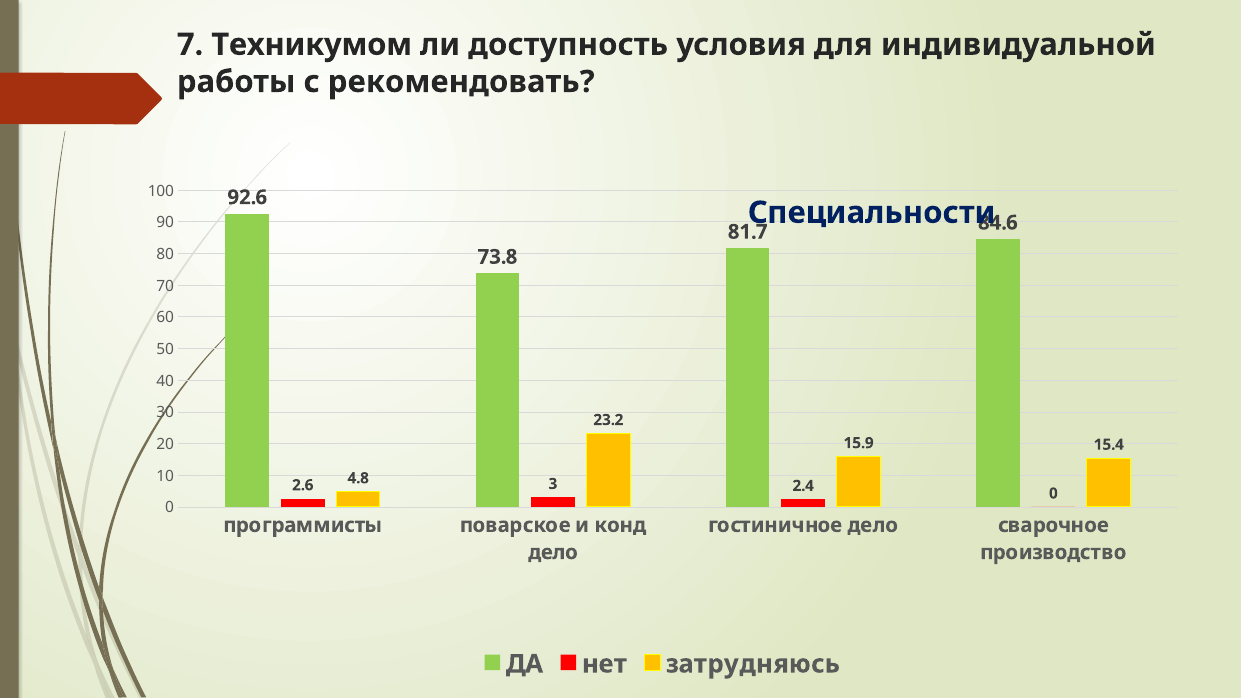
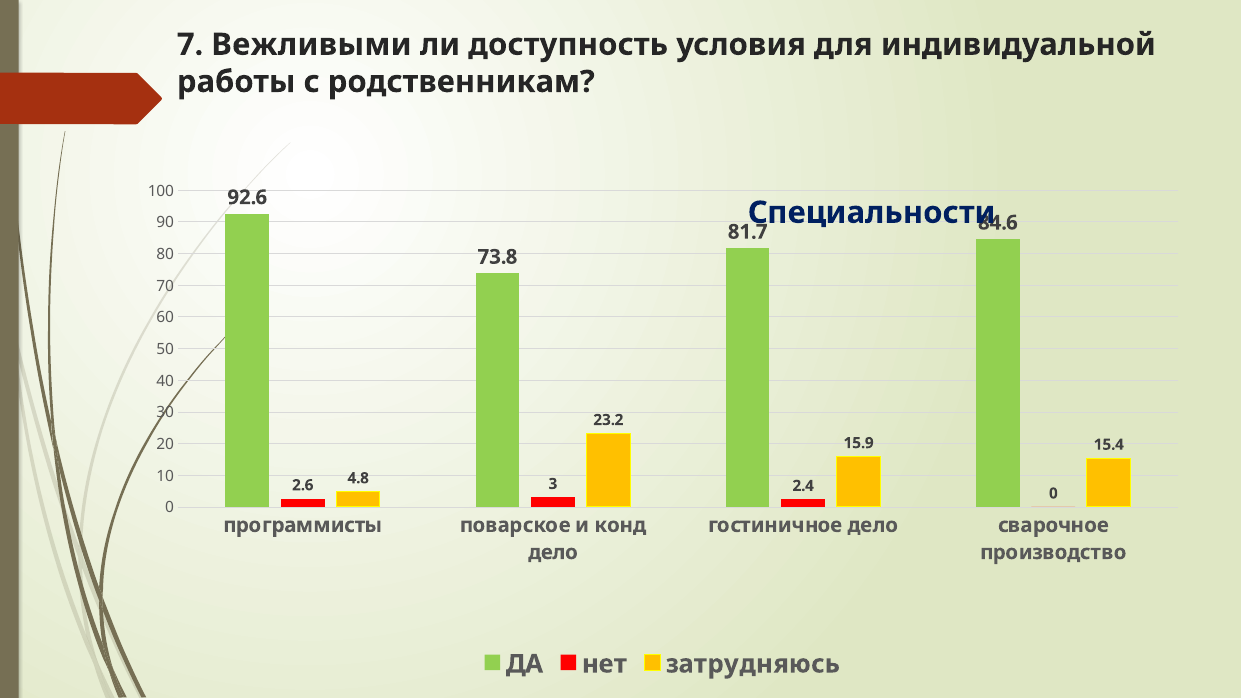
Техникумом: Техникумом -> Вежливыми
рекомендовать: рекомендовать -> родственникам
